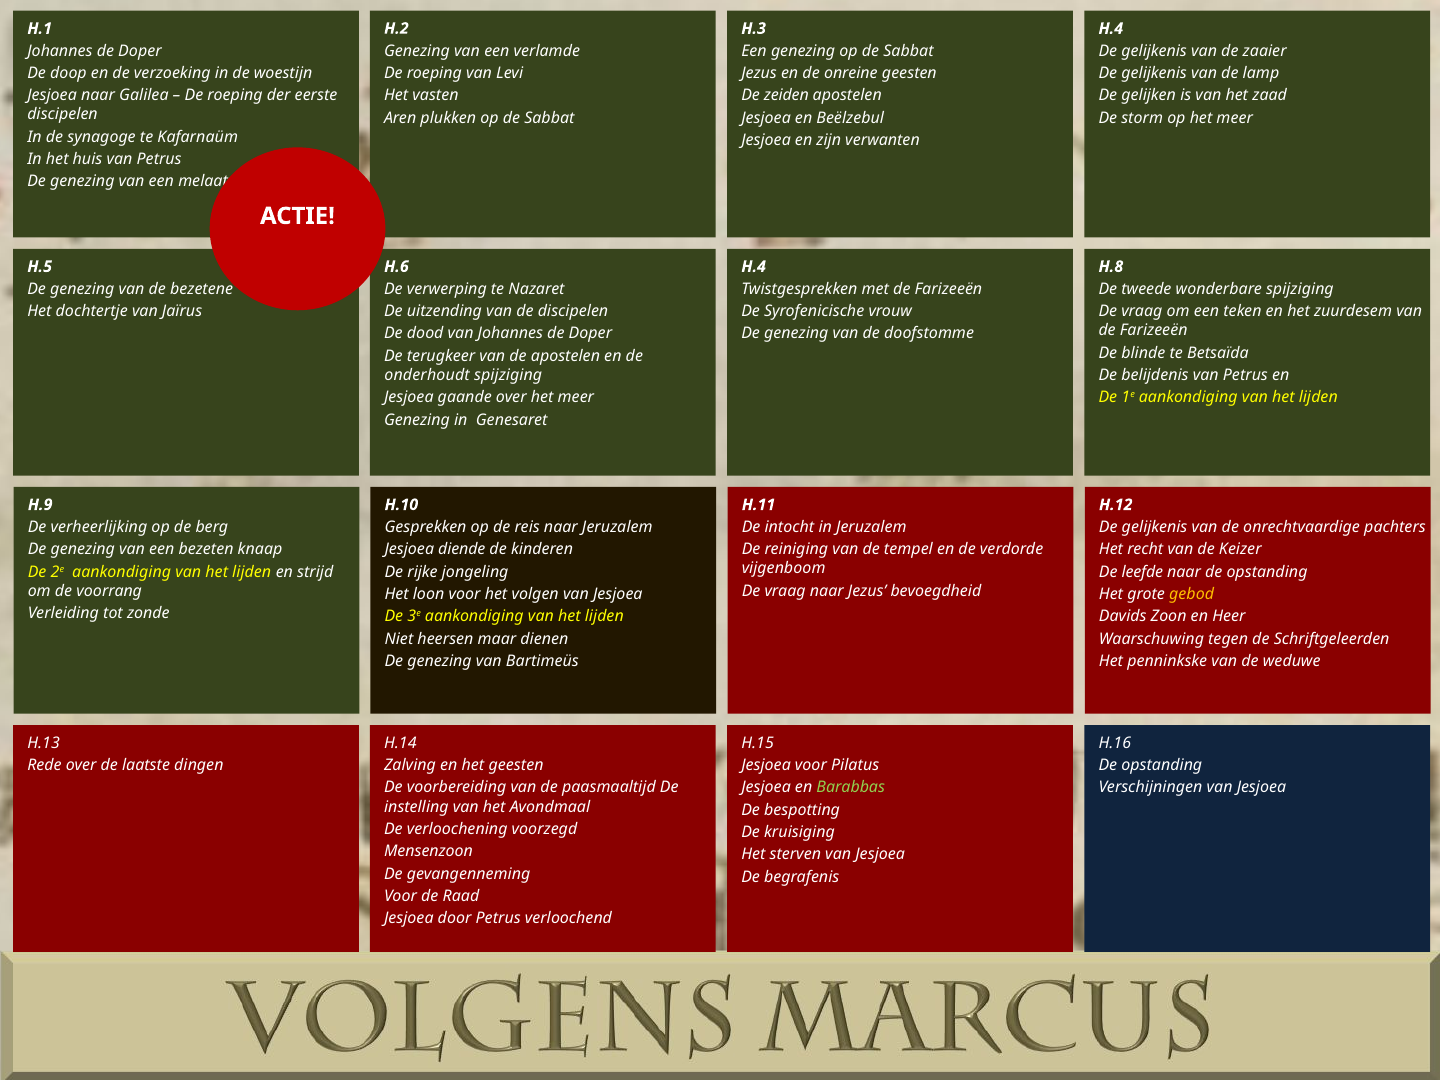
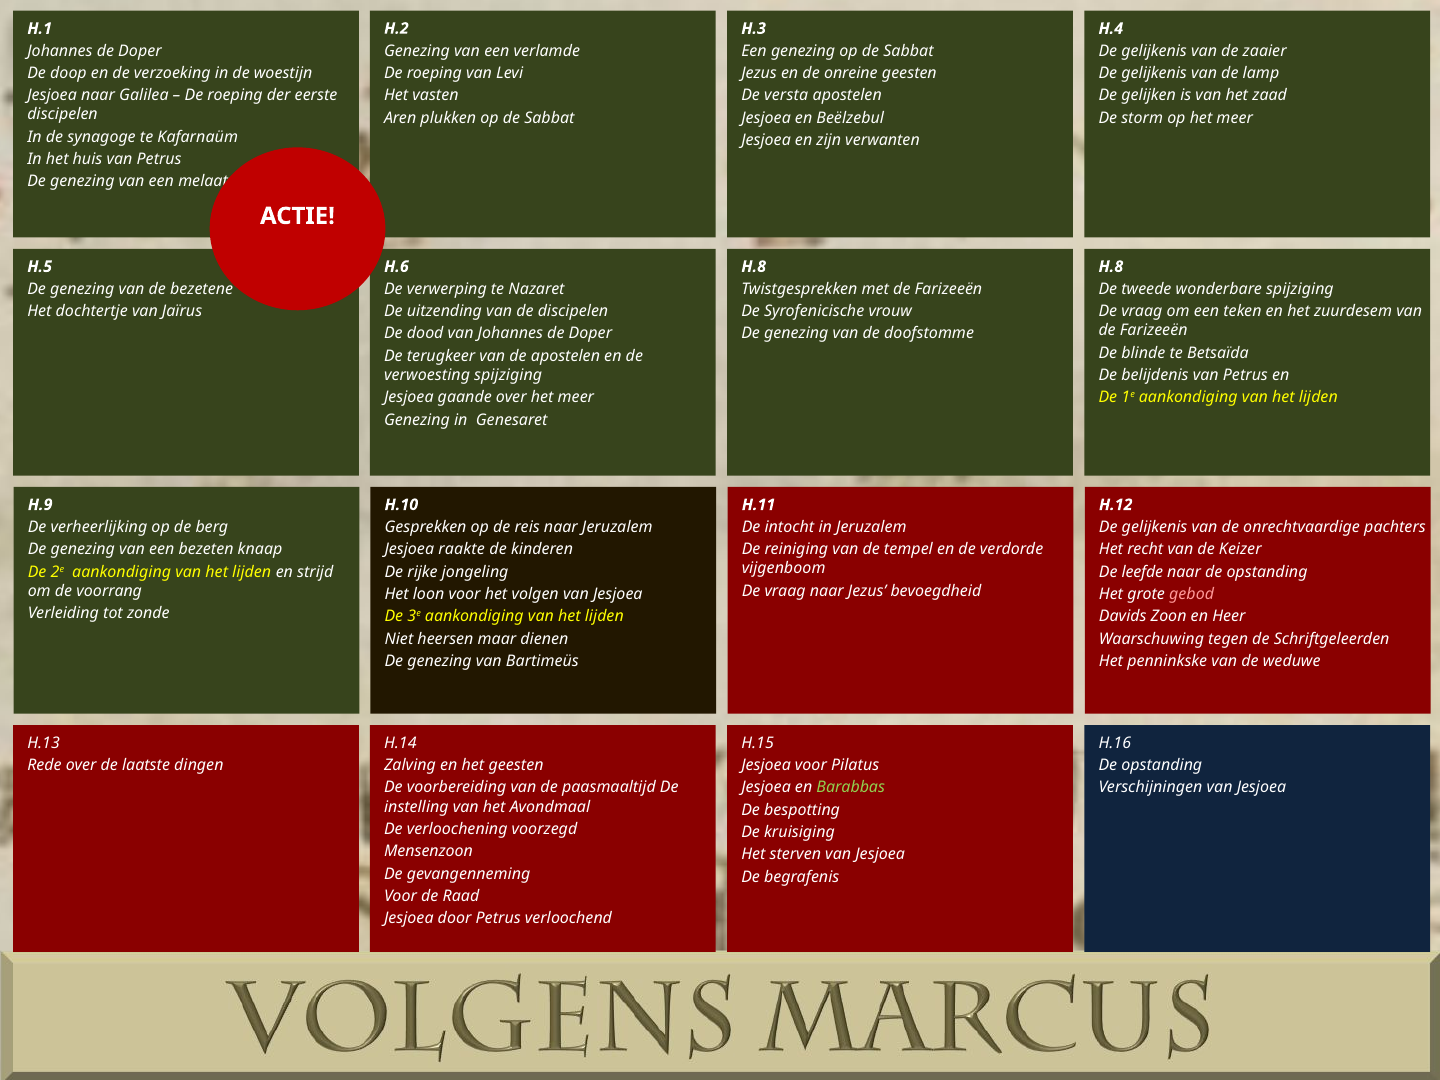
zeiden: zeiden -> versta
H.4 at (754, 267): H.4 -> H.8
onderhoudt: onderhoudt -> verwoesting
diende: diende -> raakte
gebod colour: yellow -> pink
